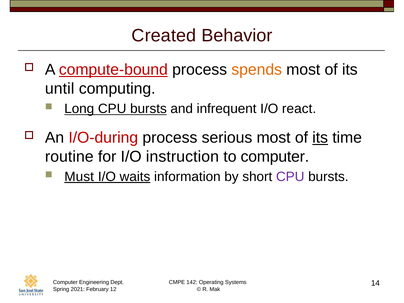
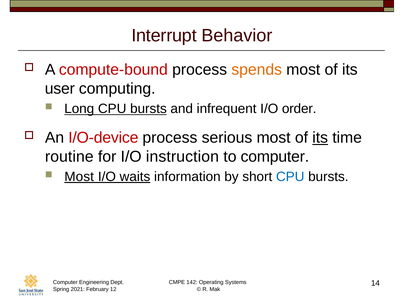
Created: Created -> Interrupt
compute-bound underline: present -> none
until: until -> user
react: react -> order
I/O-during: I/O-during -> I/O-device
Must at (79, 177): Must -> Most
CPU at (290, 177) colour: purple -> blue
